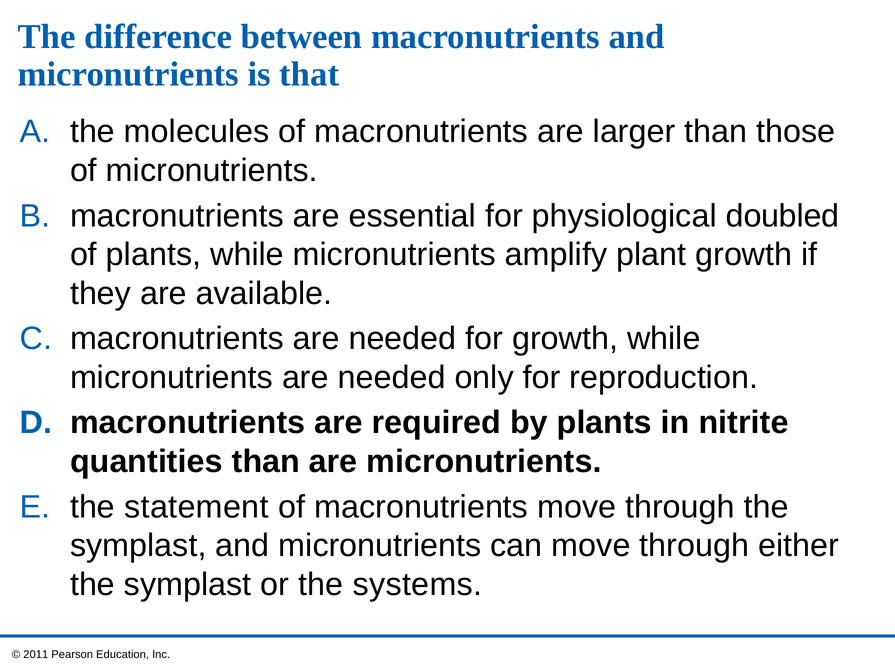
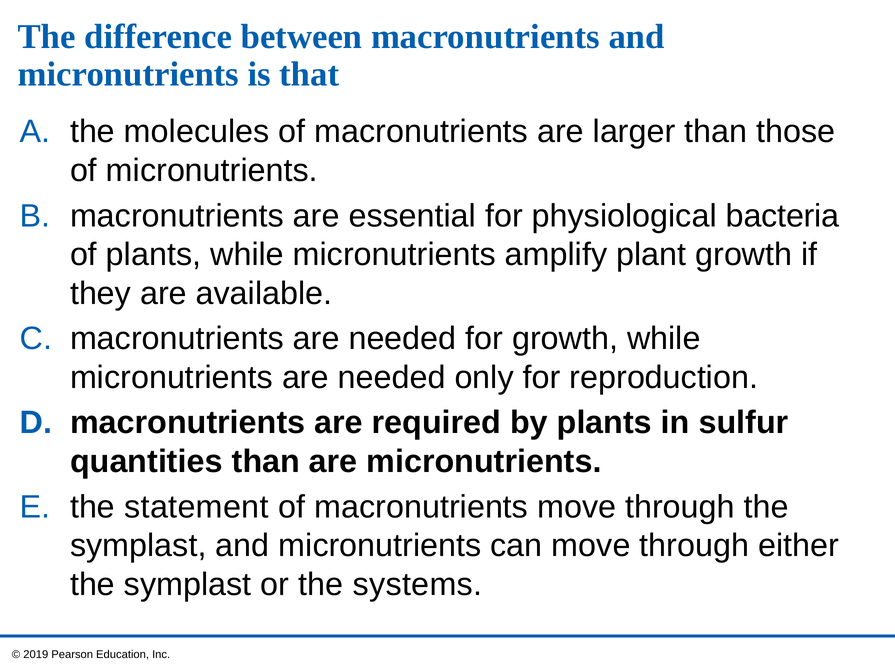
doubled: doubled -> bacteria
nitrite: nitrite -> sulfur
2011: 2011 -> 2019
